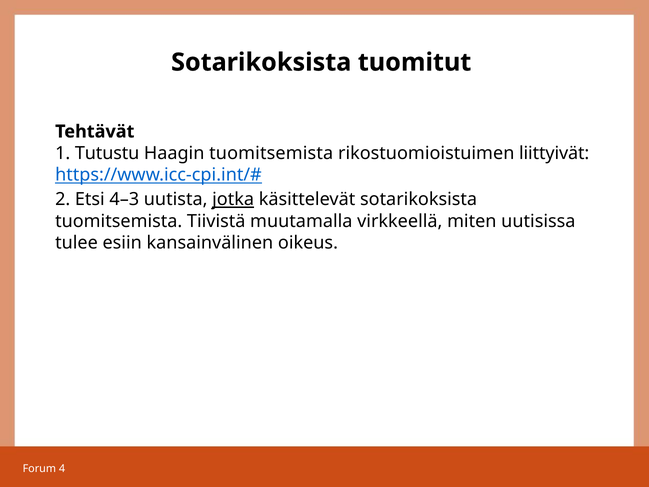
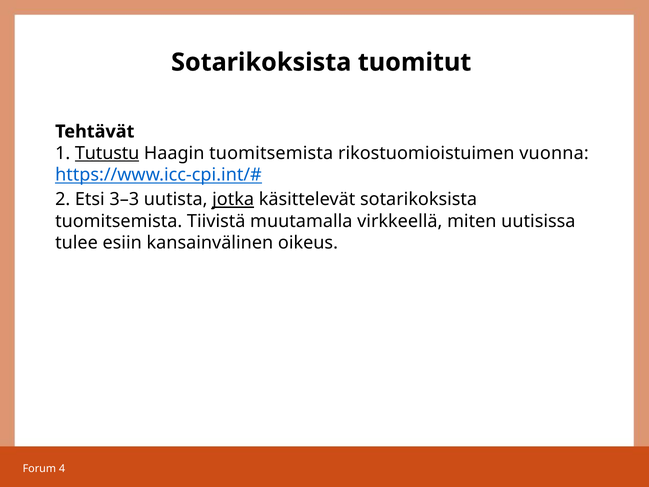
Tutustu underline: none -> present
liittyivät: liittyivät -> vuonna
4–3: 4–3 -> 3–3
